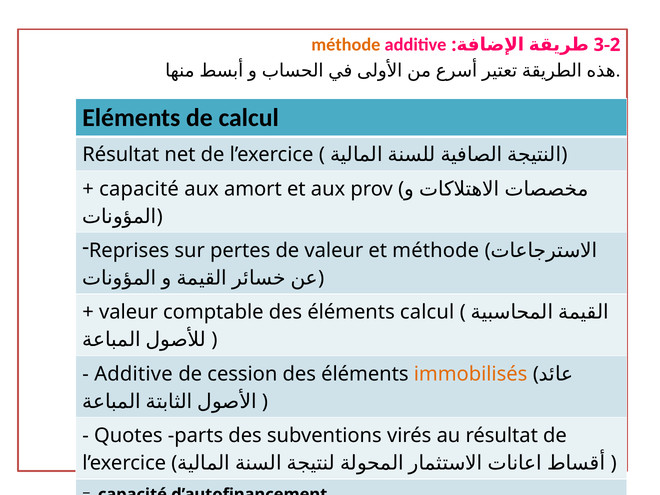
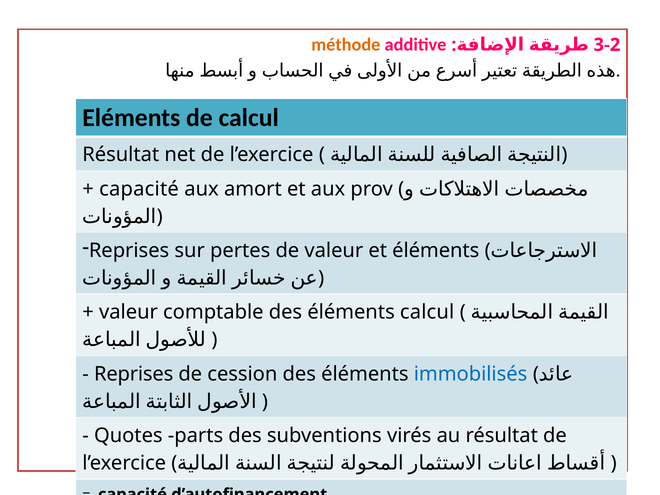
et méthode: méthode -> éléments
Additive at (133, 374): Additive -> Reprises
immobilisés colour: orange -> blue
